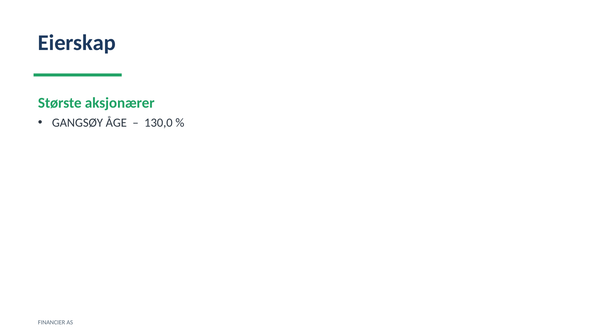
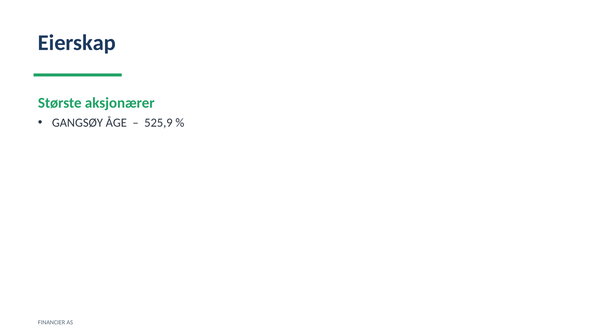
130,0: 130,0 -> 525,9
